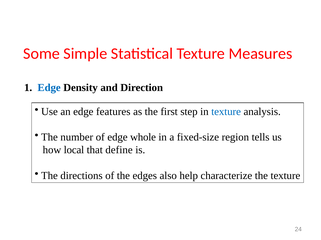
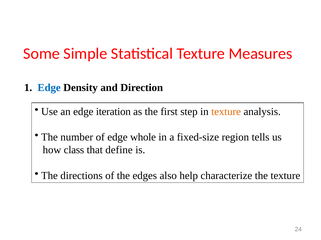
features: features -> iteration
texture at (226, 112) colour: blue -> orange
local: local -> class
